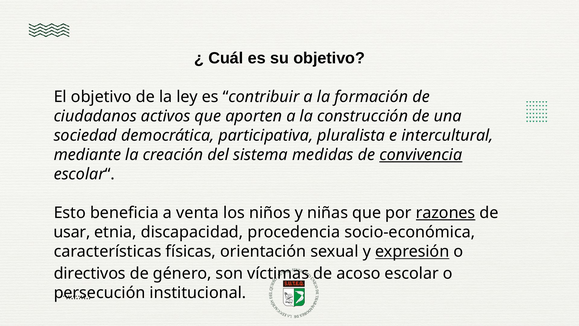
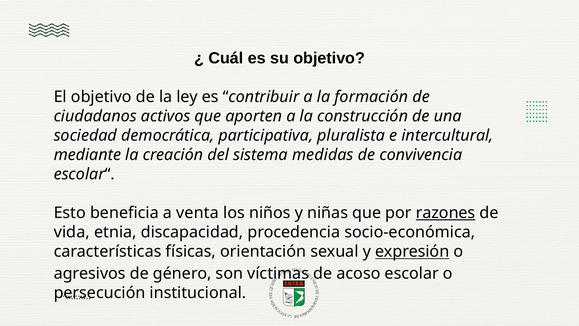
convivencia underline: present -> none
usar: usar -> vida
directivos: directivos -> agresivos
